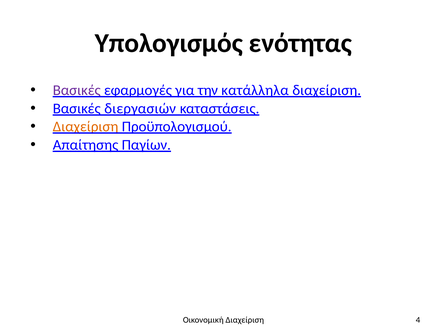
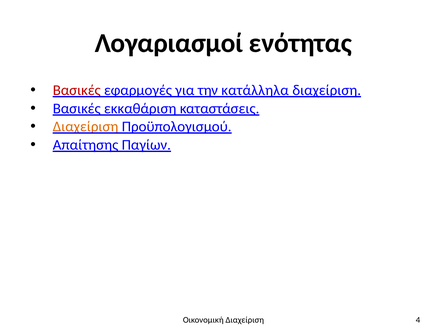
Υπολογισμός: Υπολογισμός -> Λογαριασμοί
Βασικές at (77, 90) colour: purple -> red
διεργασιών: διεργασιών -> εκκαθάριση
